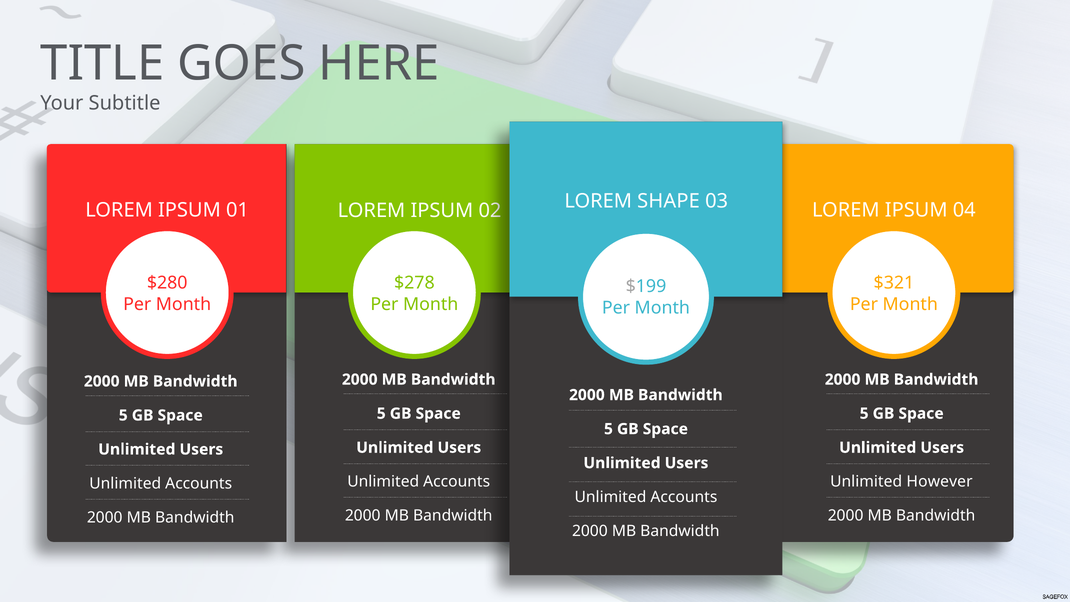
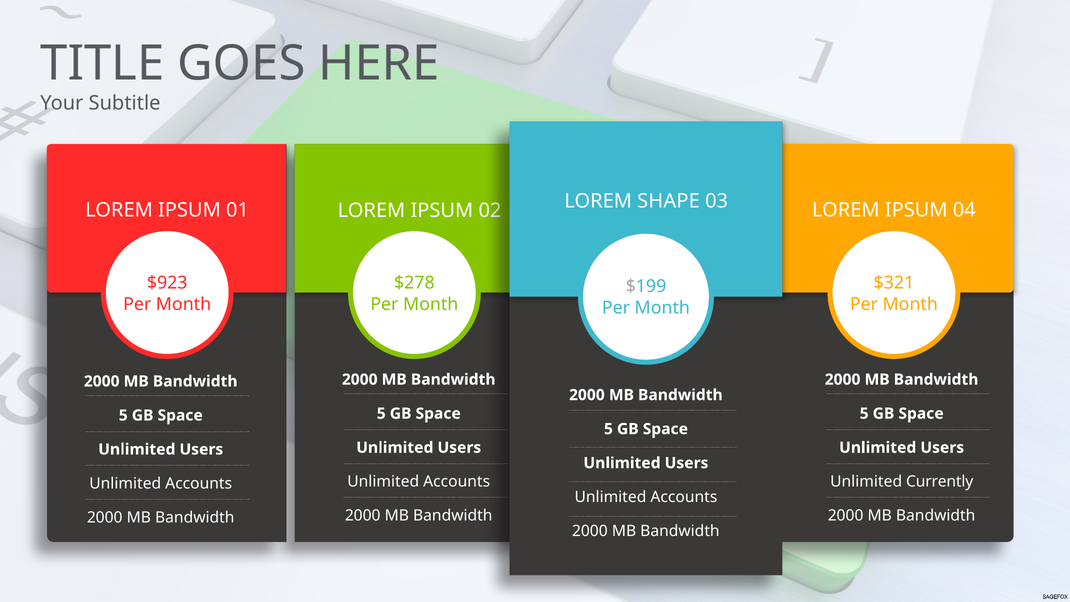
$280: $280 -> $923
However: However -> Currently
